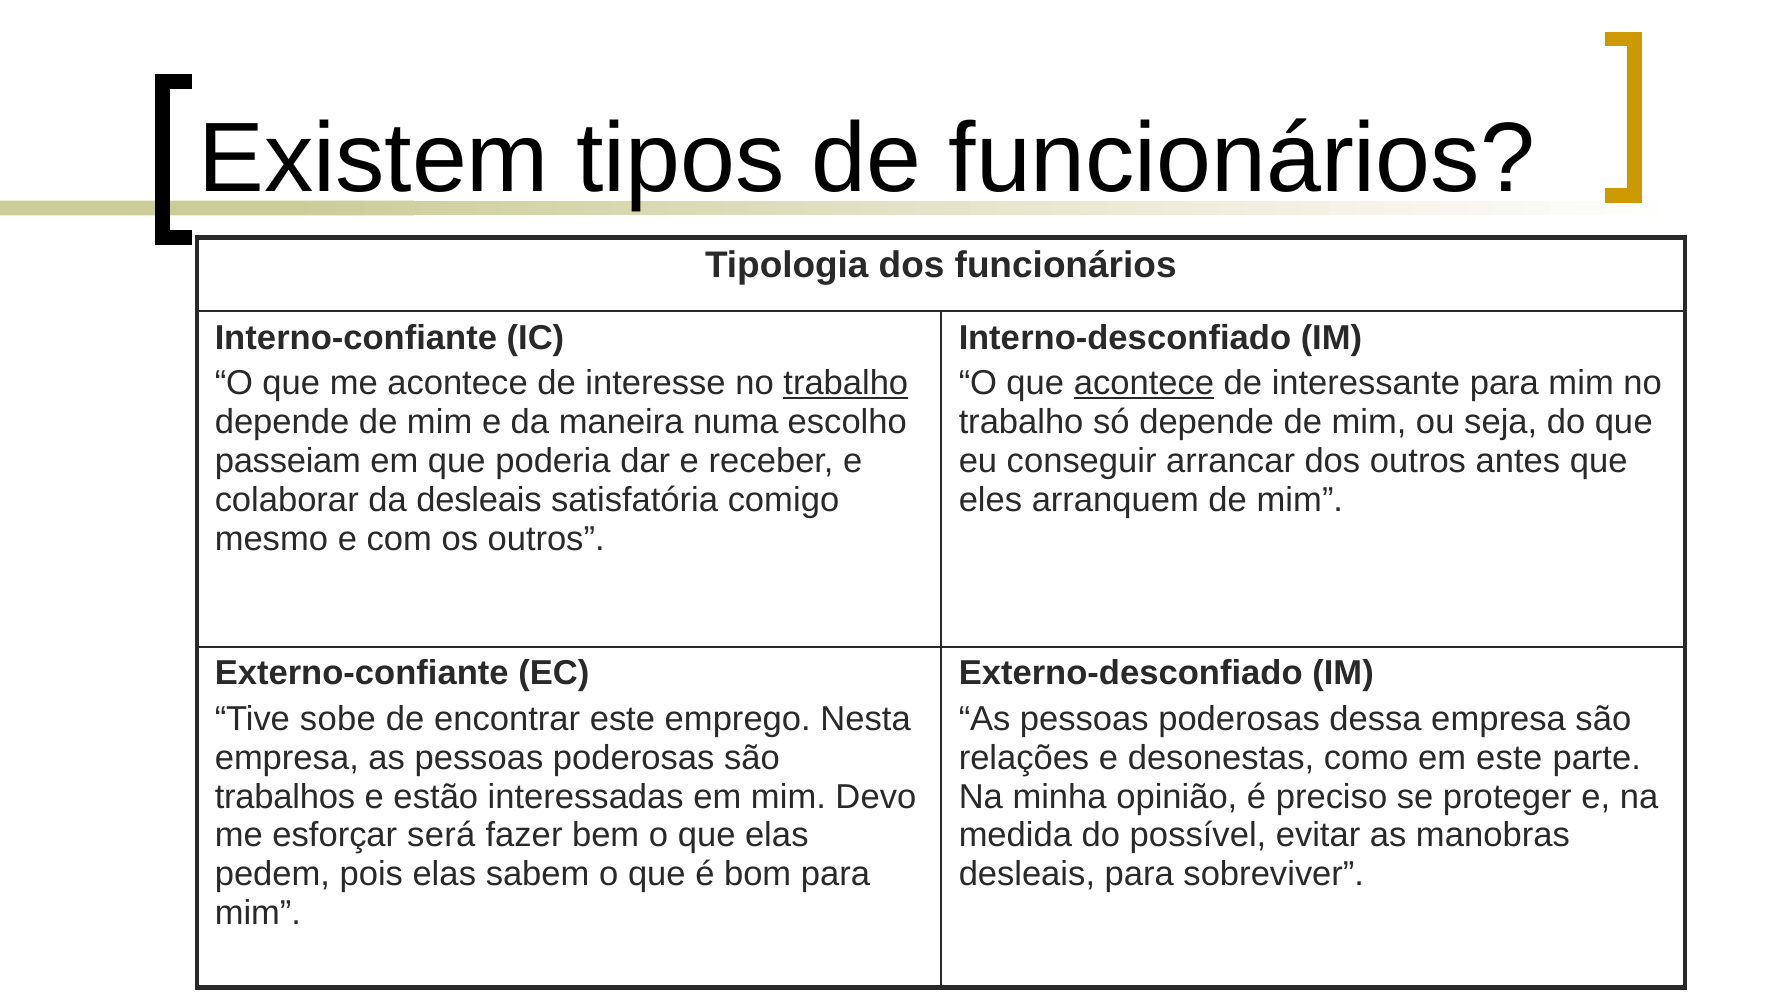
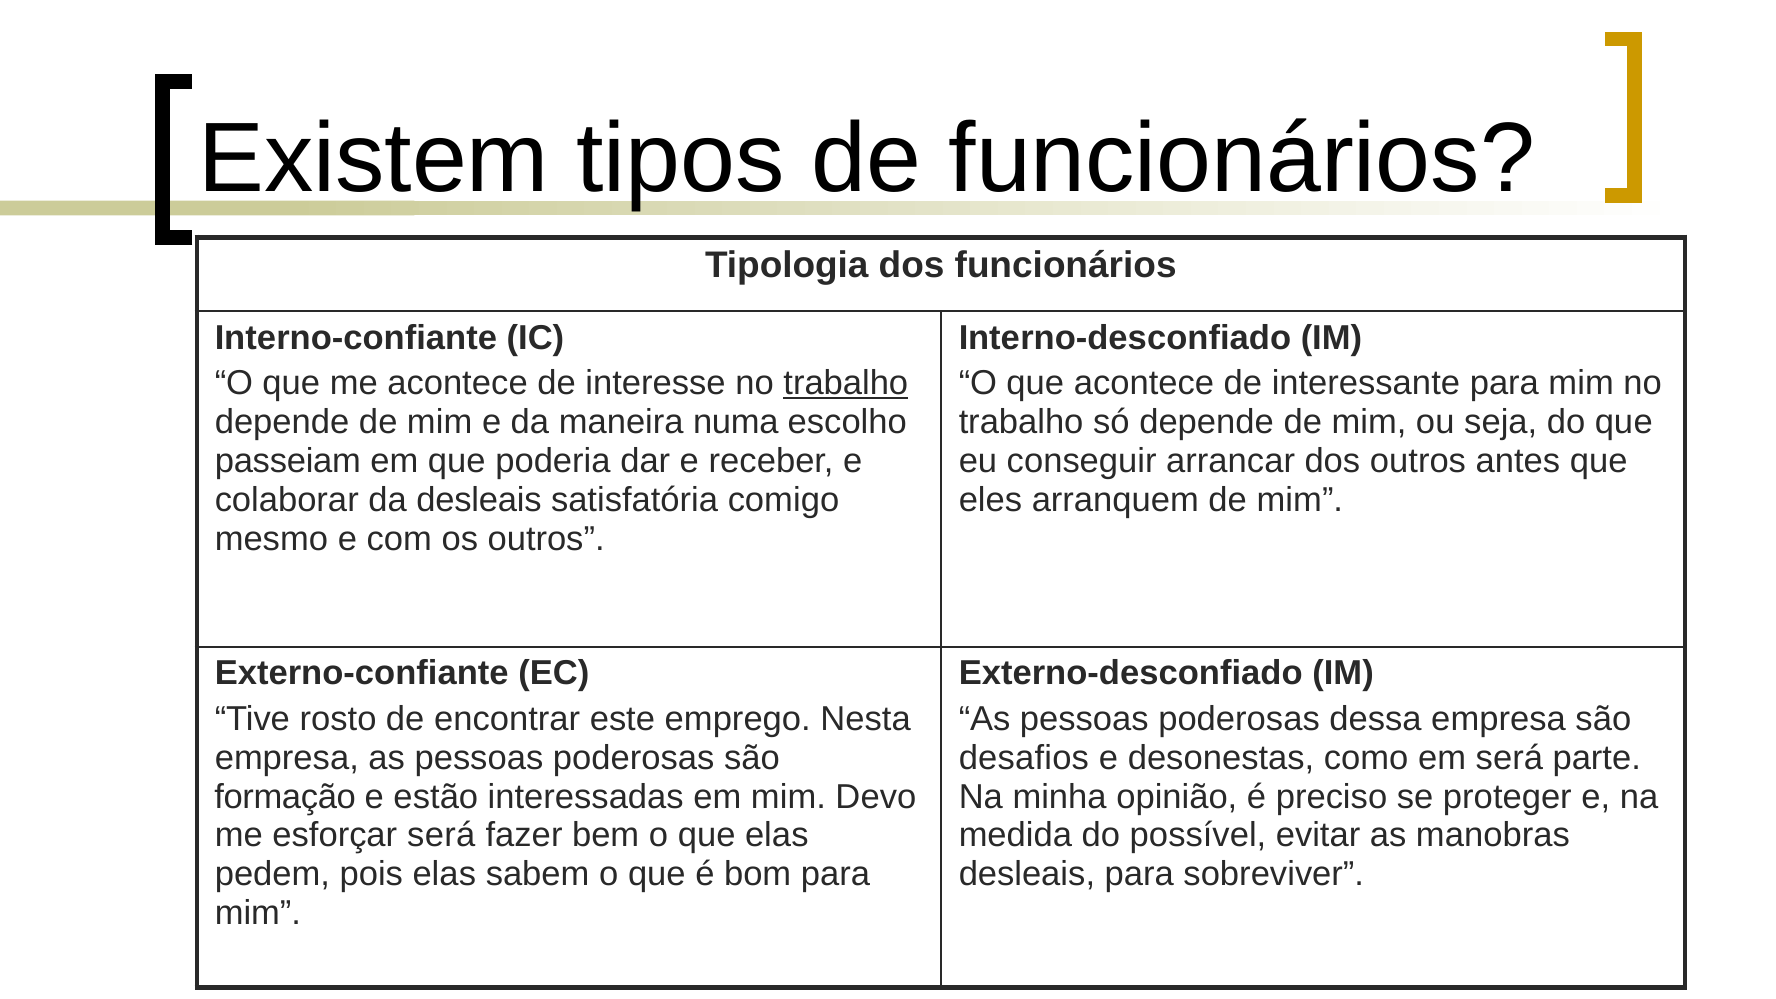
acontece at (1144, 383) underline: present -> none
sobe: sobe -> rosto
relações: relações -> desafios
em este: este -> será
trabalhos: trabalhos -> formação
